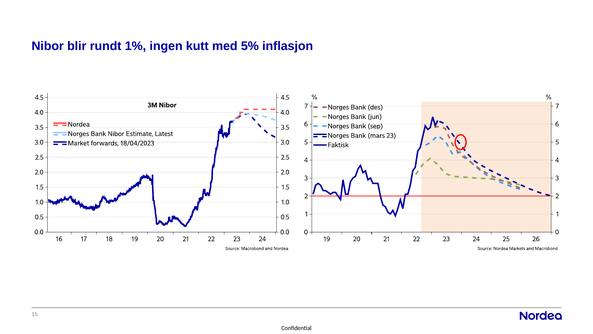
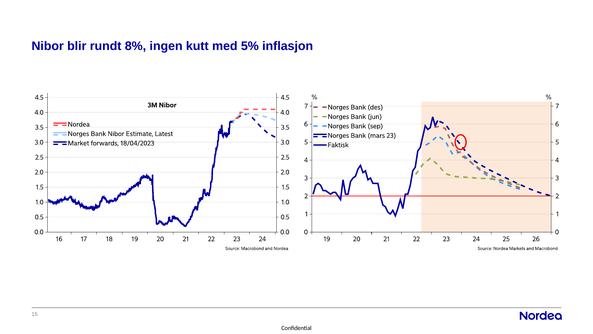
1%: 1% -> 8%
